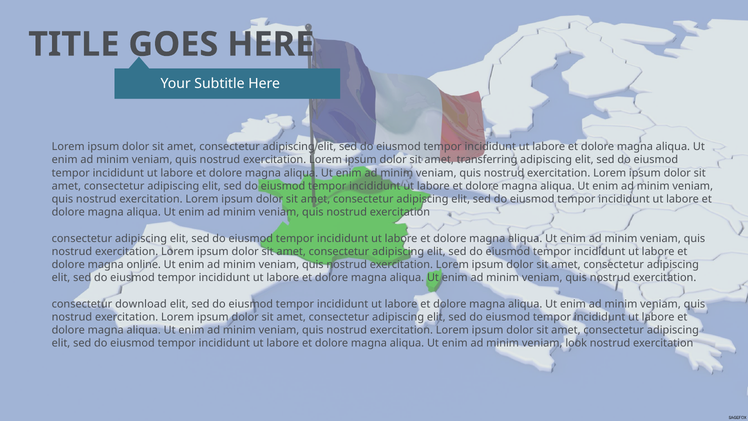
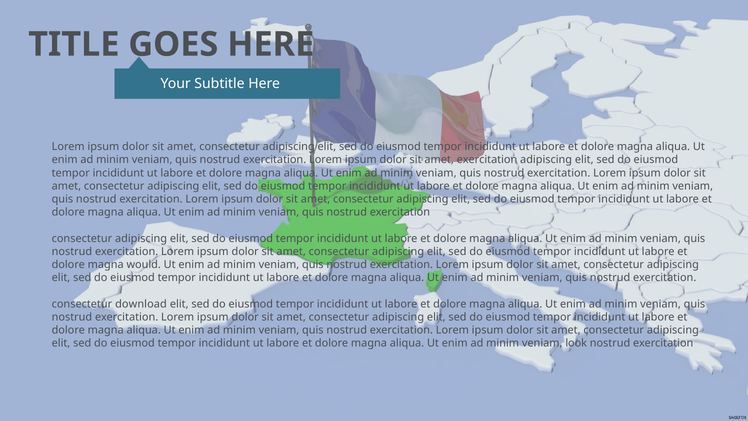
amet transferring: transferring -> exercitation
online: online -> would
